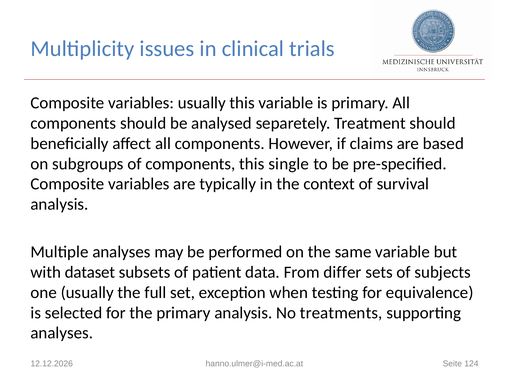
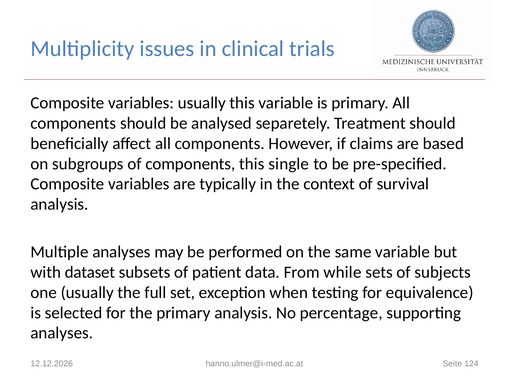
differ: differ -> while
treatments: treatments -> percentage
